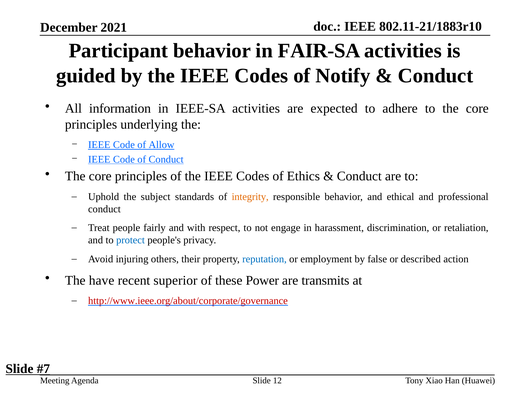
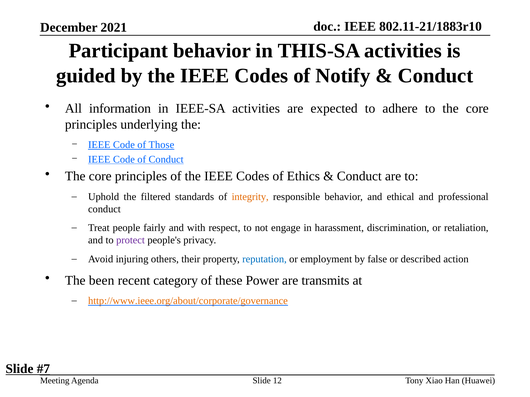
FAIR-SA: FAIR-SA -> THIS-SA
Allow: Allow -> Those
subject: subject -> filtered
protect colour: blue -> purple
have: have -> been
superior: superior -> category
http://www.ieee.org/about/corporate/governance colour: red -> orange
